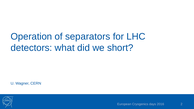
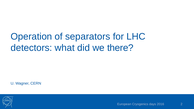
short: short -> there
